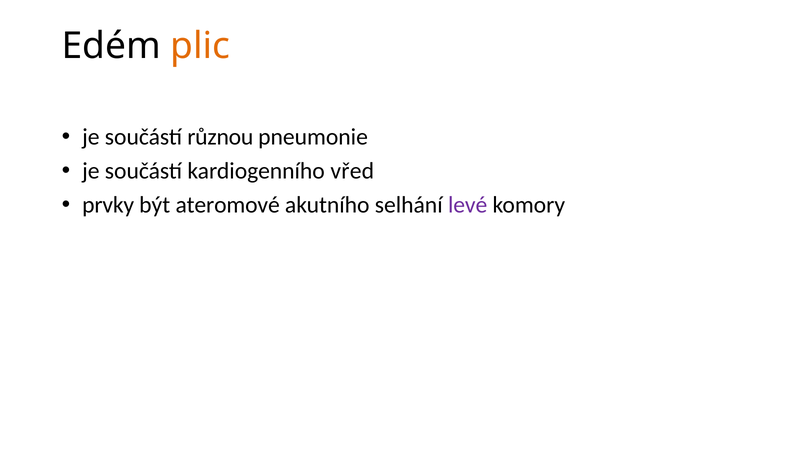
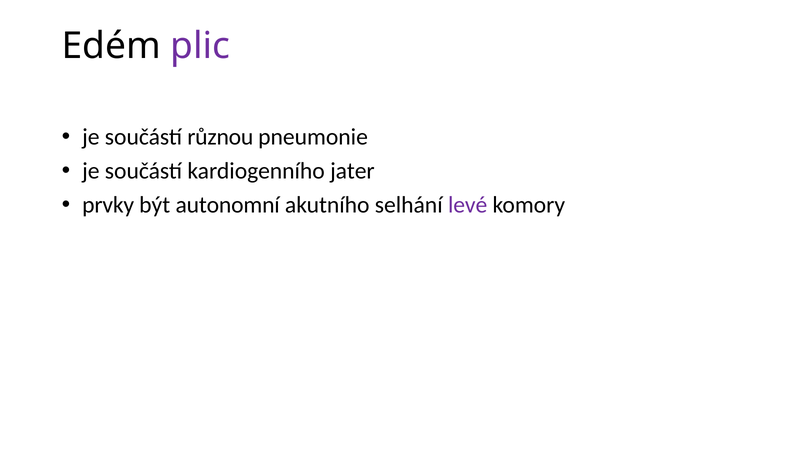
plic colour: orange -> purple
vřed: vřed -> jater
ateromové: ateromové -> autonomní
